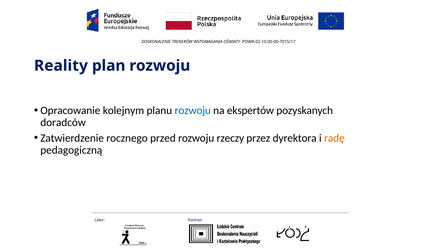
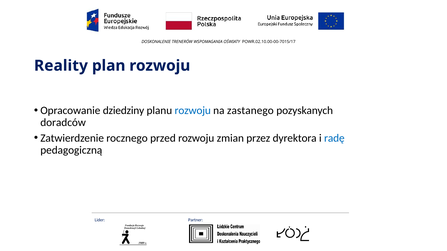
kolejnym: kolejnym -> dziedziny
ekspertów: ekspertów -> zastanego
rzeczy: rzeczy -> zmian
radę colour: orange -> blue
